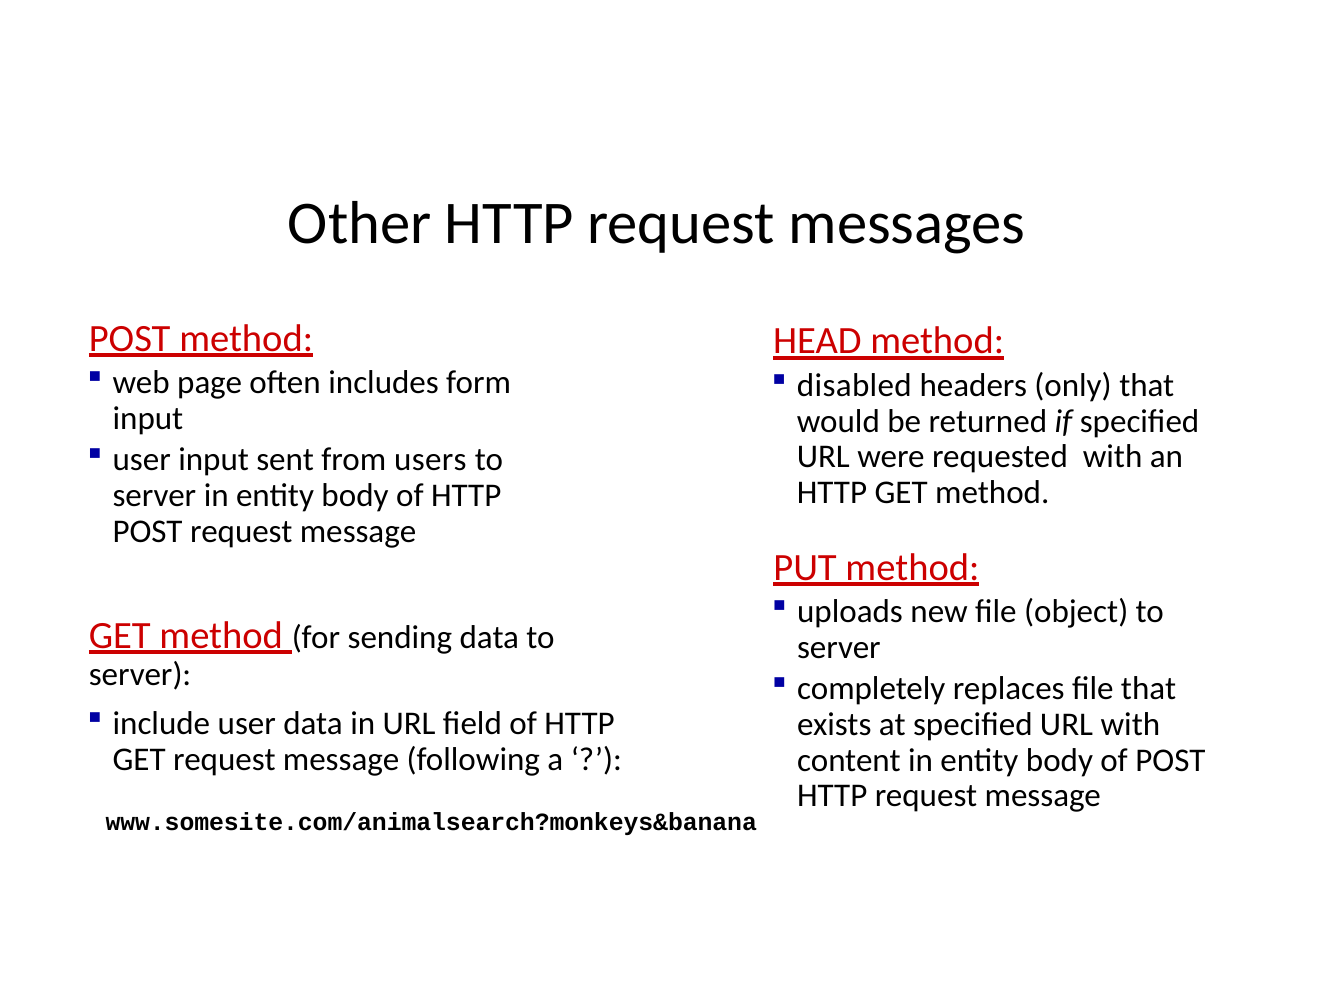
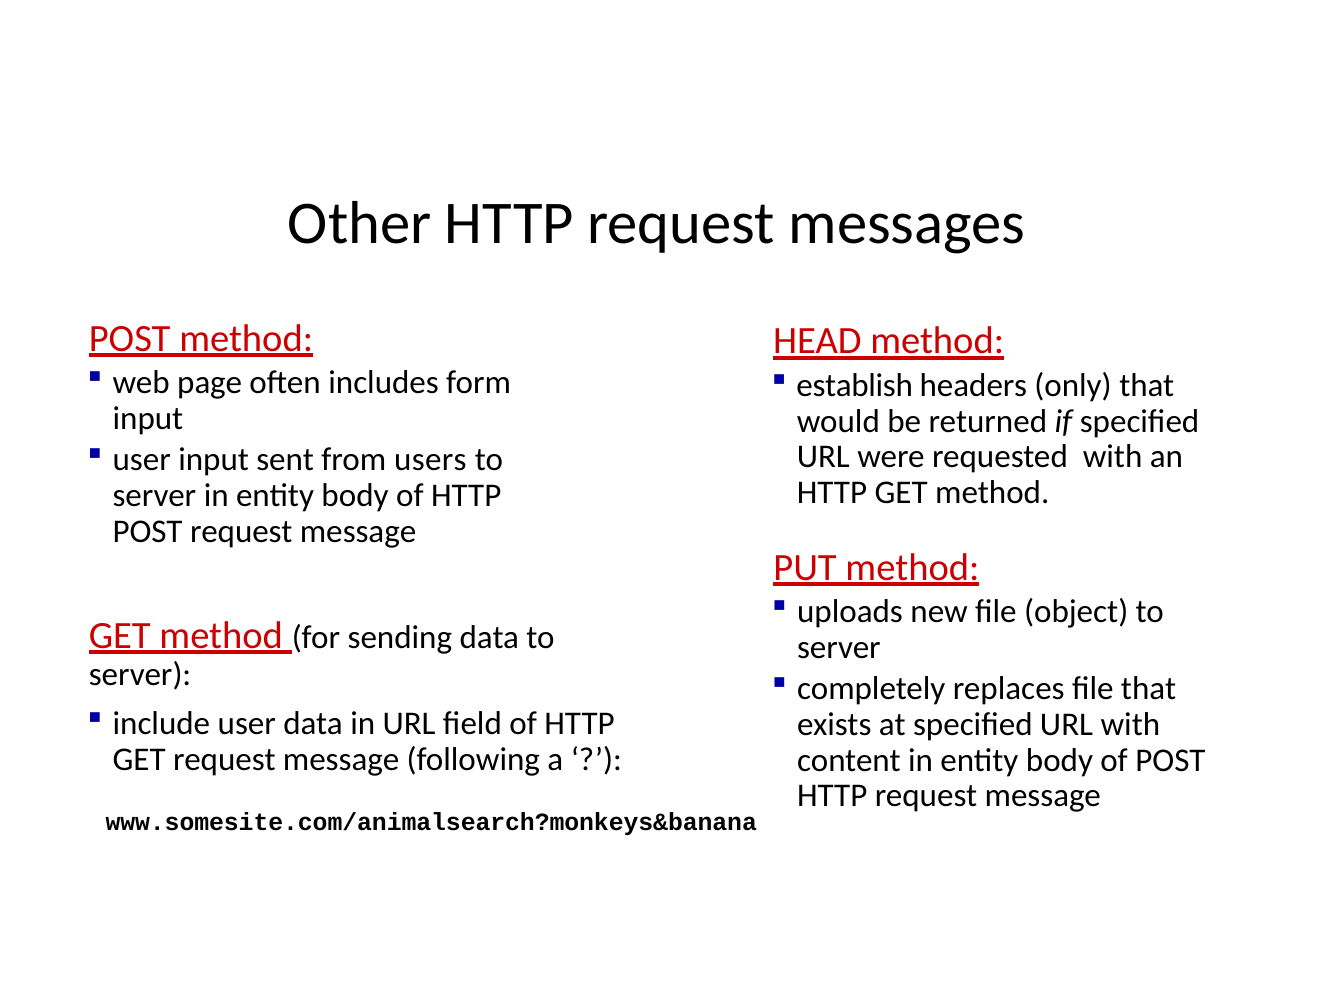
disabled: disabled -> establish
